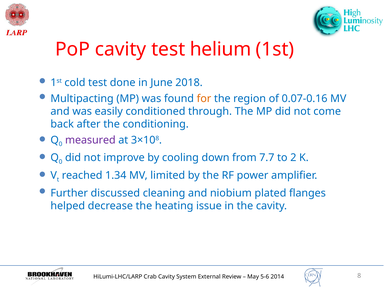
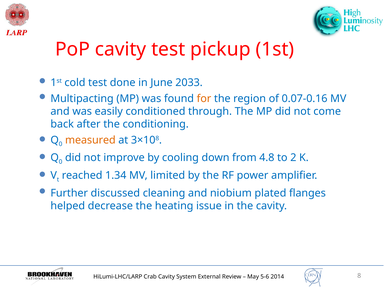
helium: helium -> pickup
2018: 2018 -> 2033
measured colour: purple -> orange
7.7: 7.7 -> 4.8
